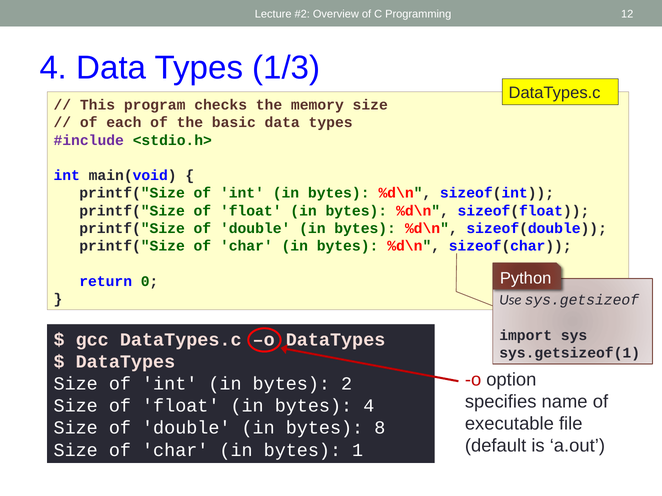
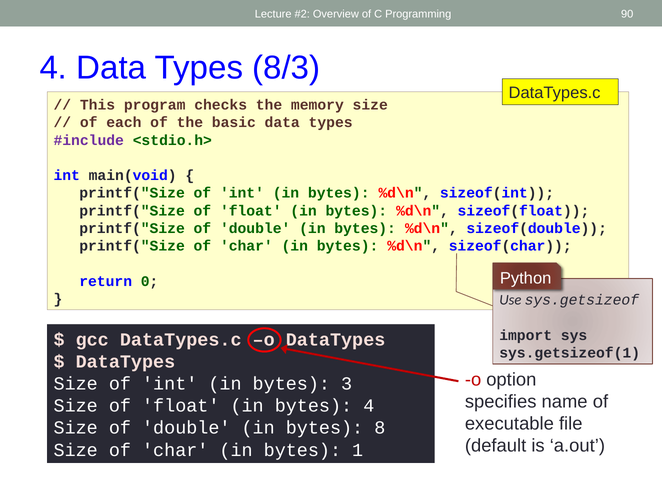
12: 12 -> 90
1/3: 1/3 -> 8/3
2: 2 -> 3
